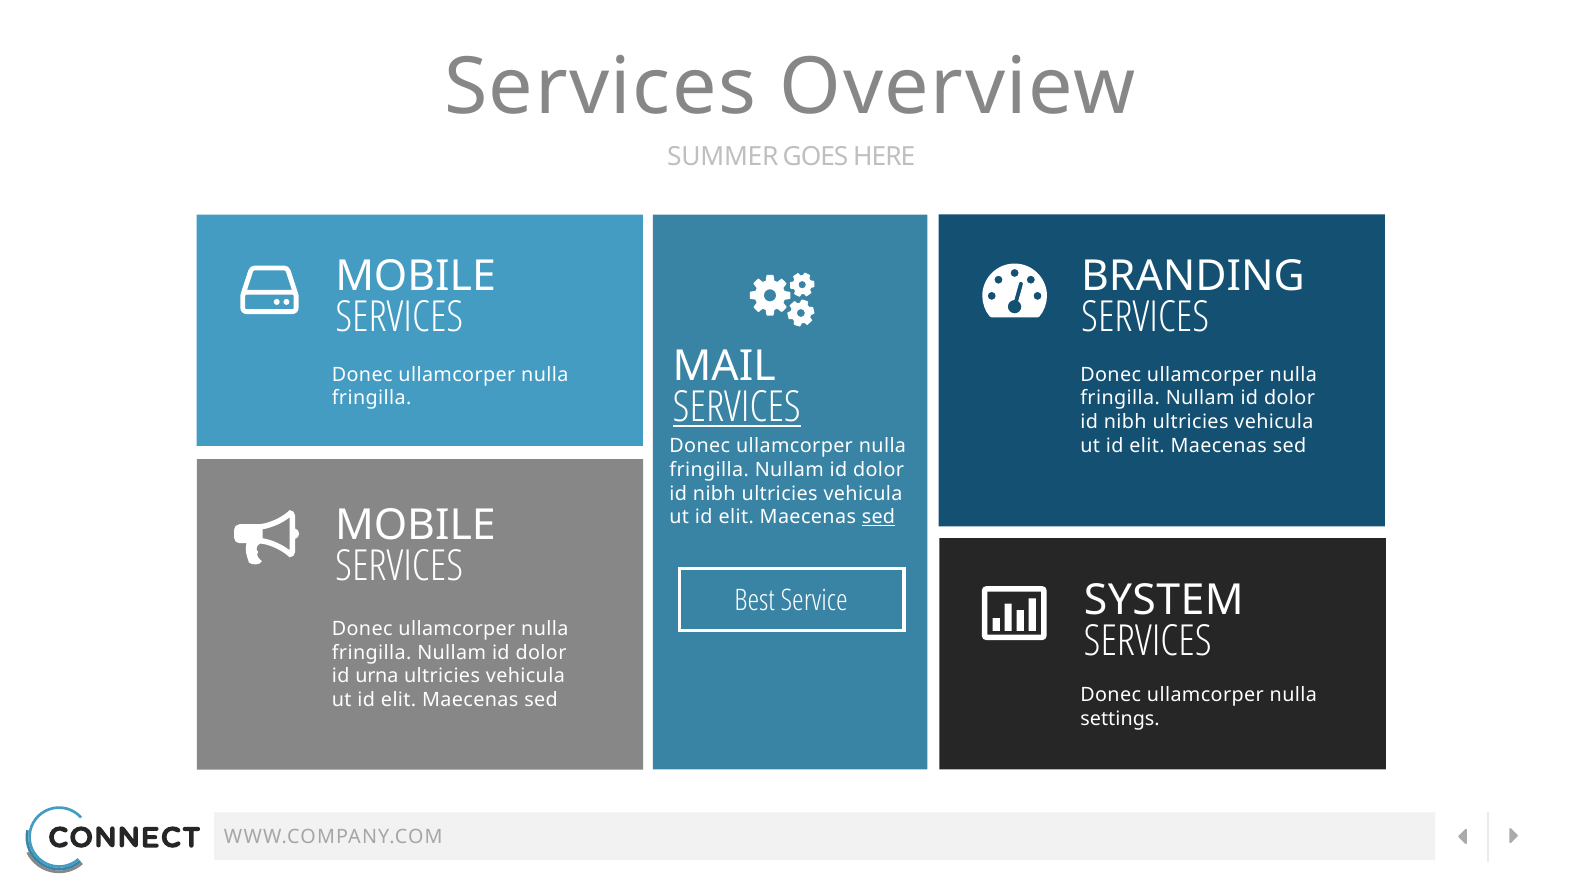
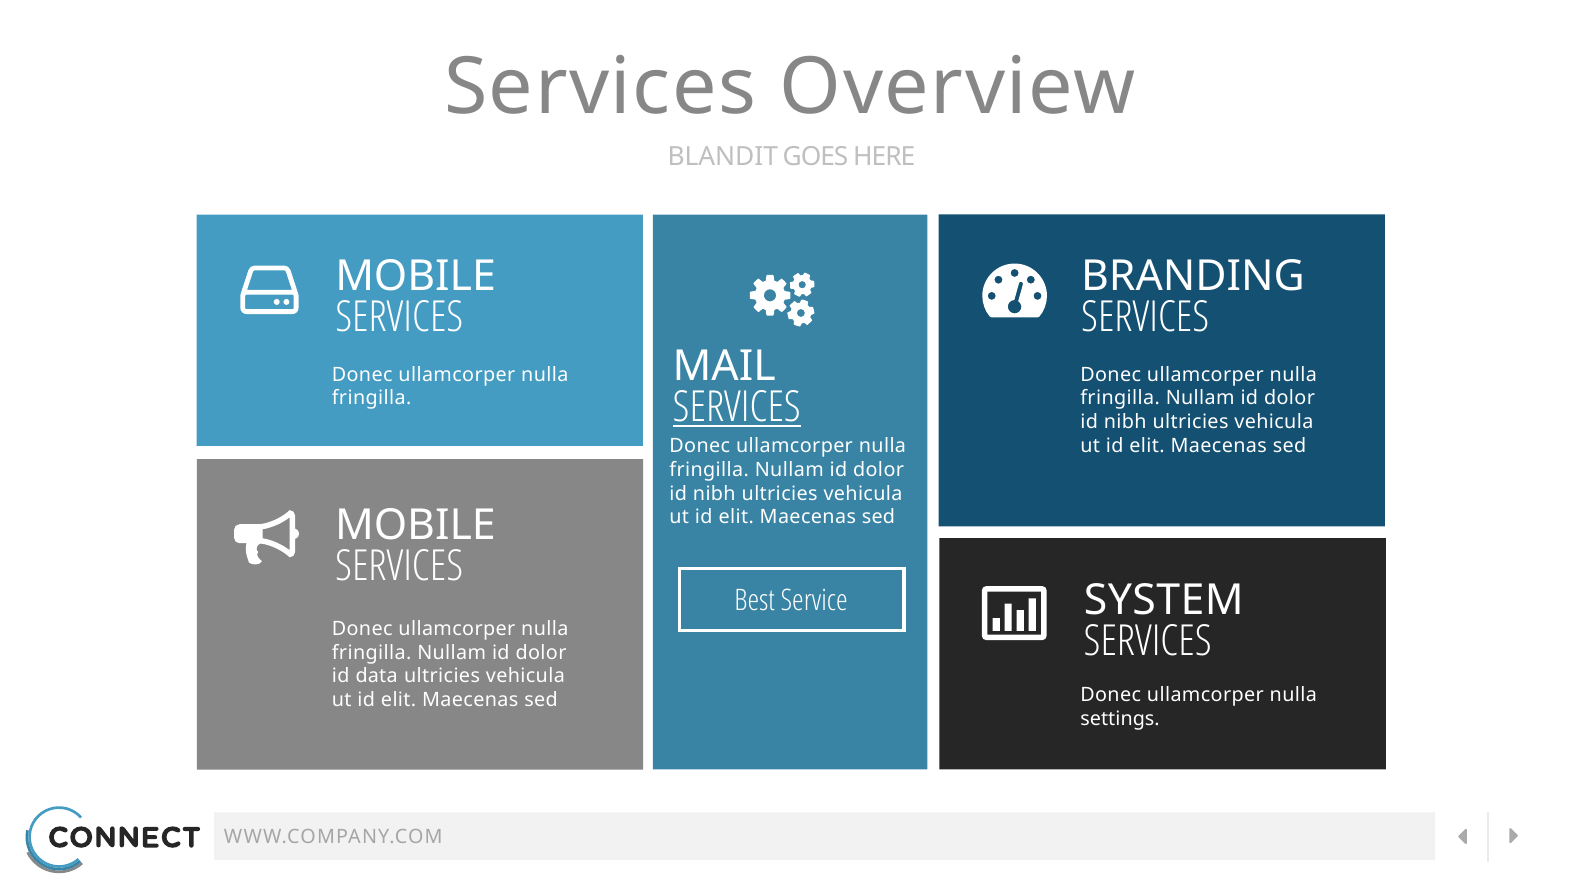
SUMMER: SUMMER -> BLANDIT
sed at (879, 518) underline: present -> none
urna: urna -> data
